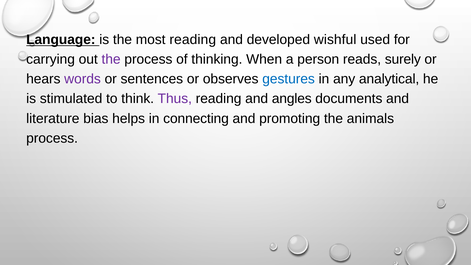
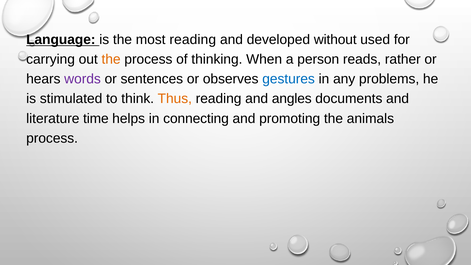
wishful: wishful -> without
the at (111, 59) colour: purple -> orange
surely: surely -> rather
analytical: analytical -> problems
Thus colour: purple -> orange
bias: bias -> time
